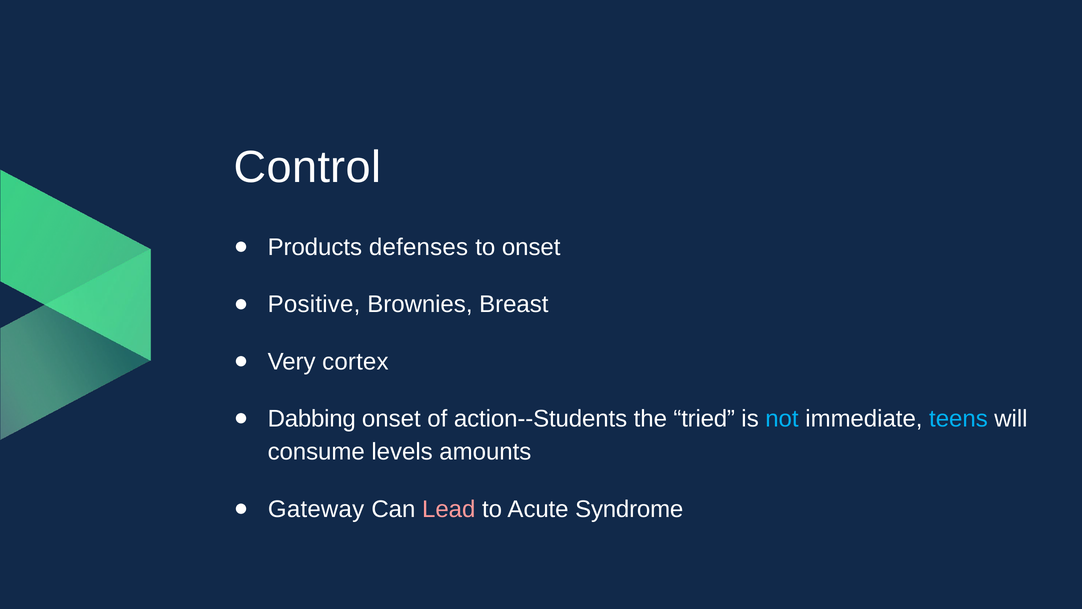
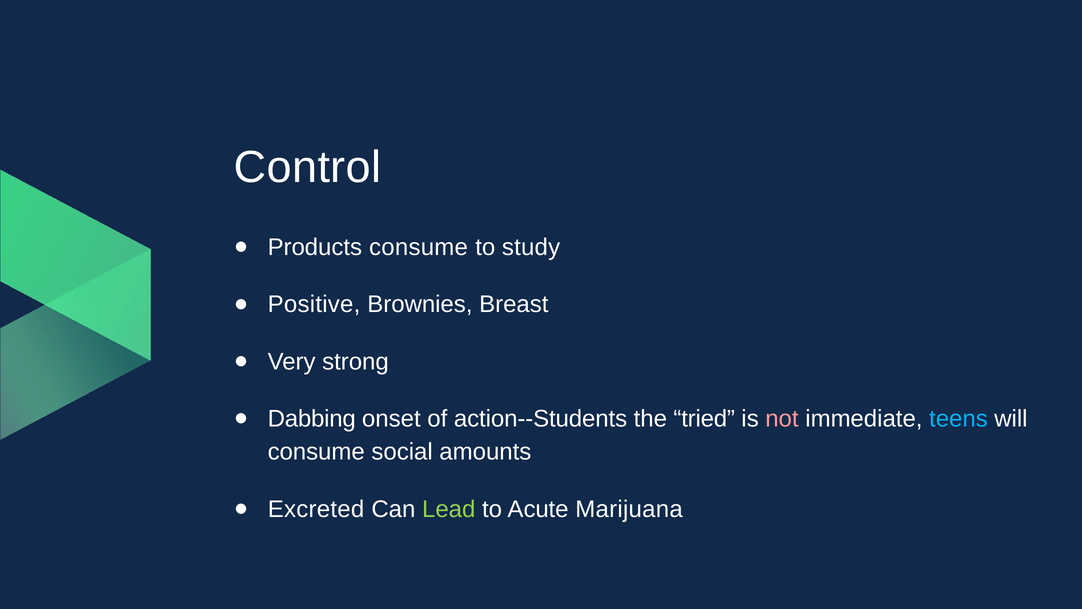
Products defenses: defenses -> consume
to onset: onset -> study
cortex: cortex -> strong
not colour: light blue -> pink
levels: levels -> social
Gateway: Gateway -> Excreted
Lead colour: pink -> light green
Syndrome: Syndrome -> Marijuana
